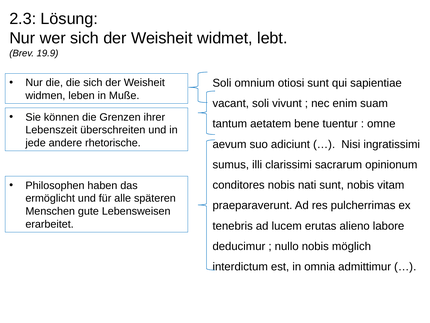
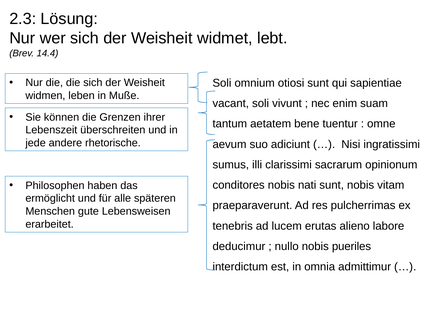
19.9: 19.9 -> 14.4
möglich: möglich -> pueriles
